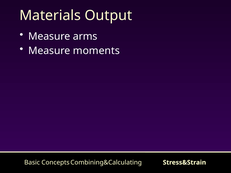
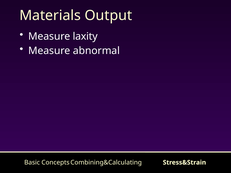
arms: arms -> laxity
moments: moments -> abnormal
